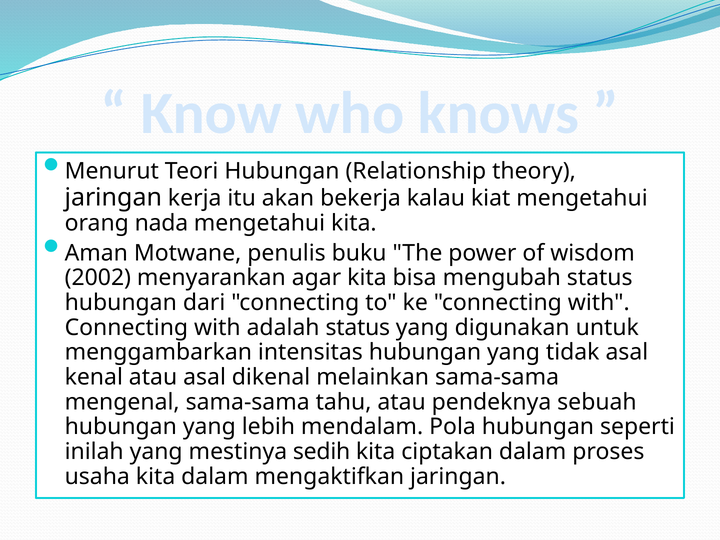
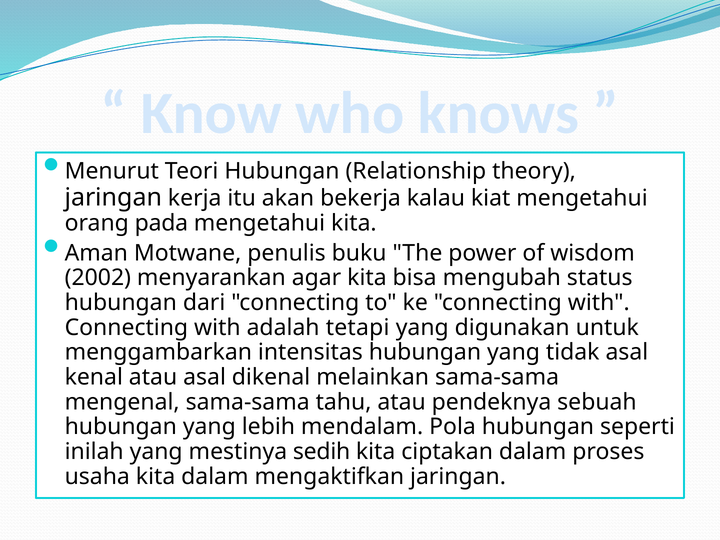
nada: nada -> pada
adalah status: status -> tetapi
